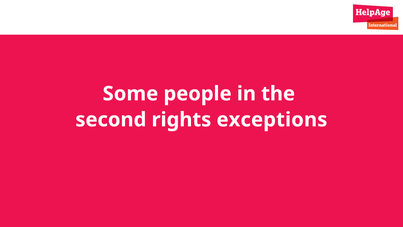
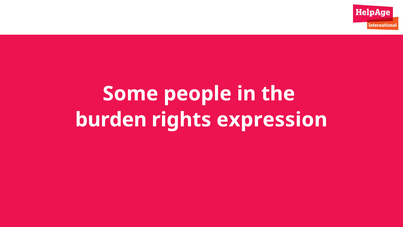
second: second -> burden
exceptions: exceptions -> expression
